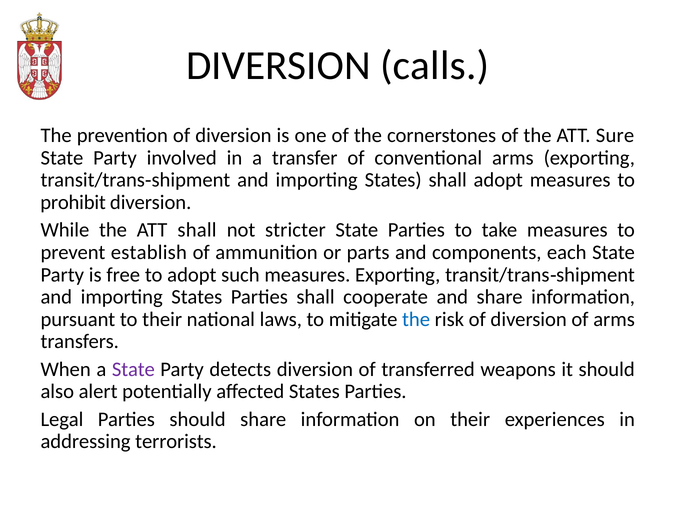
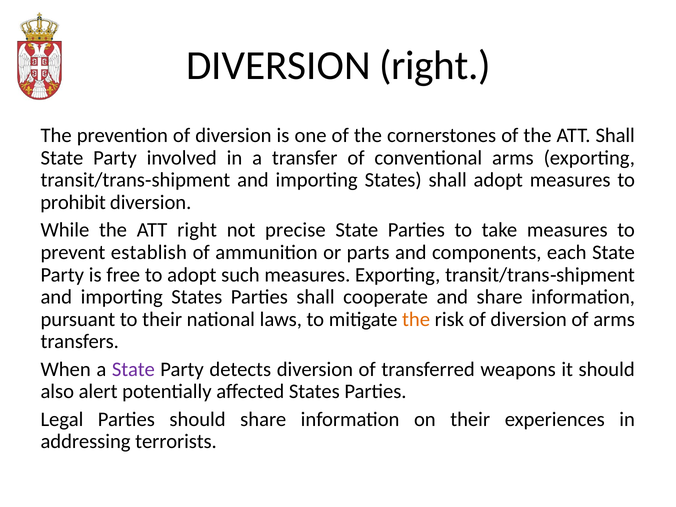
DIVERSION calls: calls -> right
ATT Sure: Sure -> Shall
ATT shall: shall -> right
stricter: stricter -> precise
the at (416, 319) colour: blue -> orange
